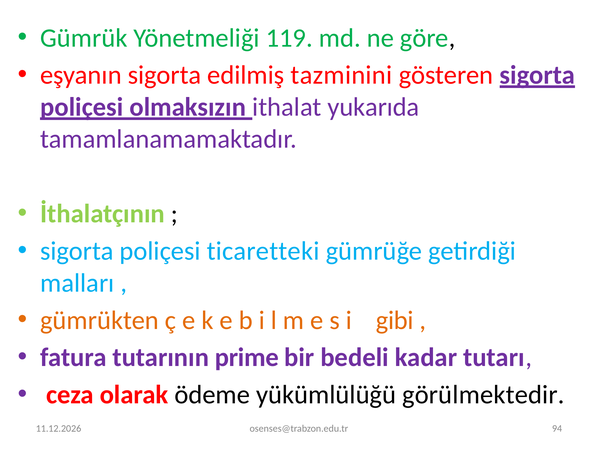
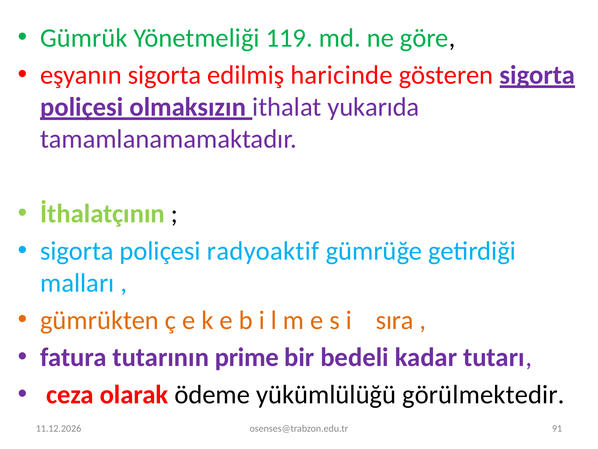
tazminini: tazminini -> haricinde
ticaretteki: ticaretteki -> radyoaktif
gibi: gibi -> sıra
94: 94 -> 91
